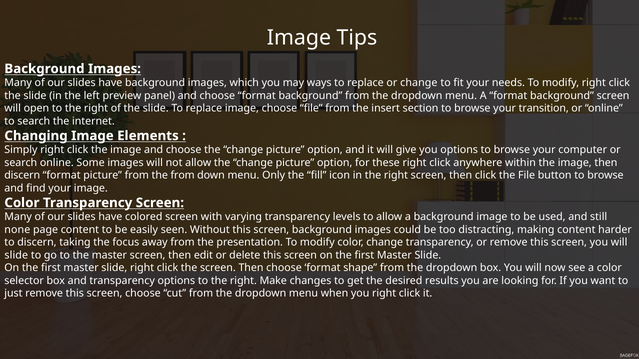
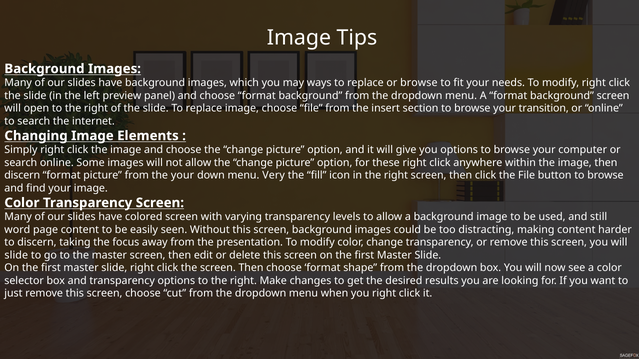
or change: change -> browse
the from: from -> your
Only: Only -> Very
none: none -> word
